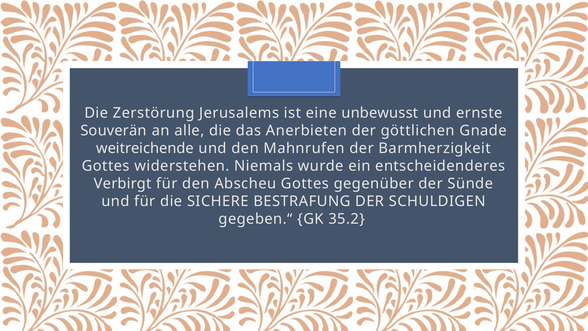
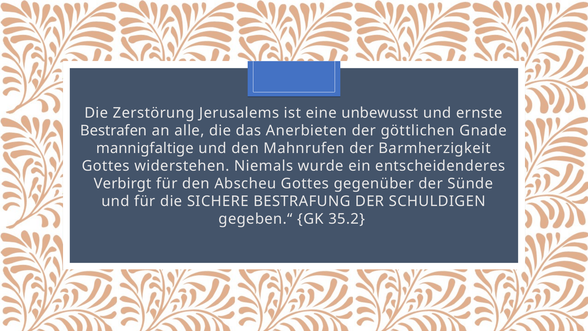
Souverän: Souverän -> Bestrafen
weitreichende: weitreichende -> mannigfaltige
